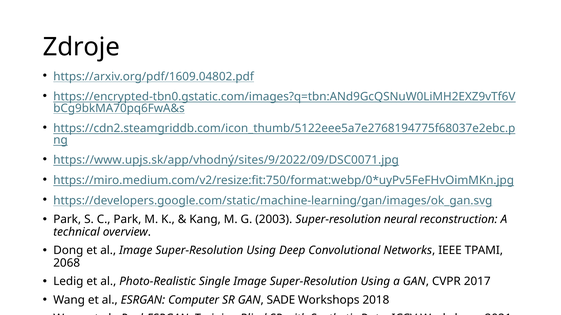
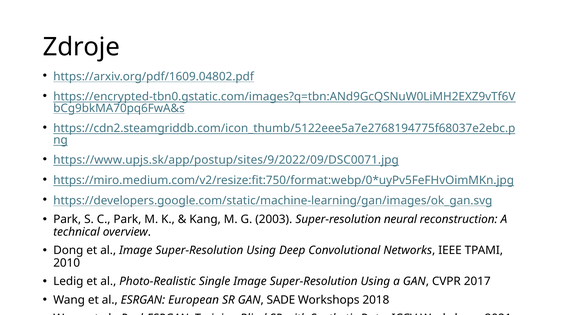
https://www.upjs.sk/app/vhodný/sites/9/2022/09/DSC0071.jpg: https://www.upjs.sk/app/vhodný/sites/9/2022/09/DSC0071.jpg -> https://www.upjs.sk/app/postup/sites/9/2022/09/DSC0071.jpg
2068: 2068 -> 2010
Computer: Computer -> European
